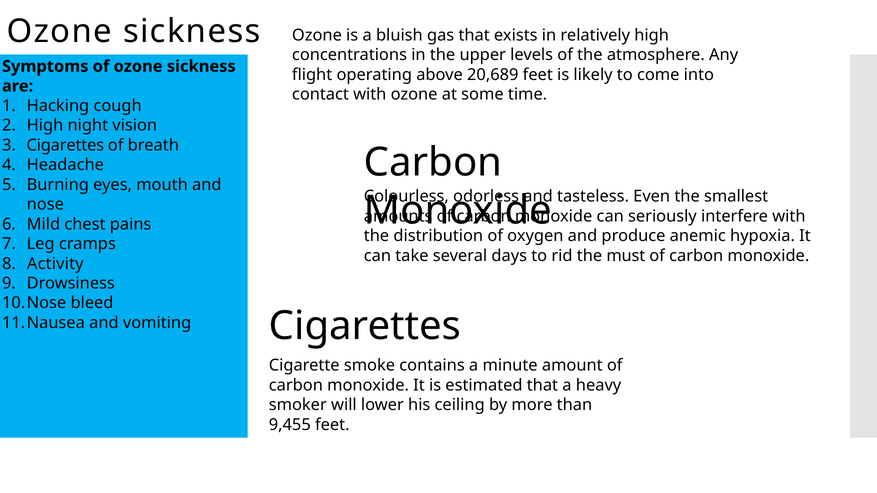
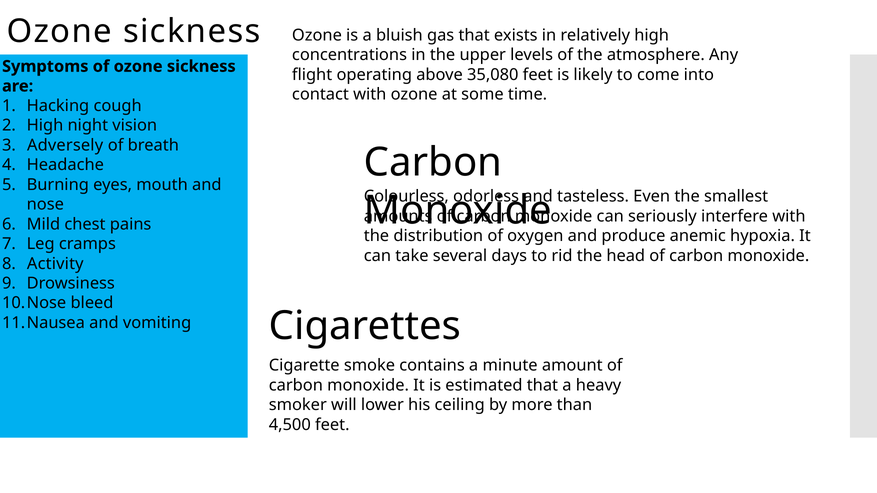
20,689: 20,689 -> 35,080
Cigarettes at (65, 145): Cigarettes -> Adversely
must: must -> head
9,455: 9,455 -> 4,500
